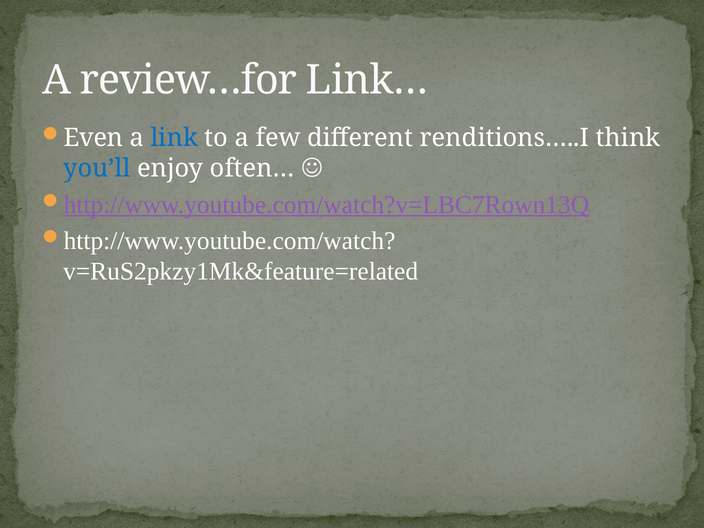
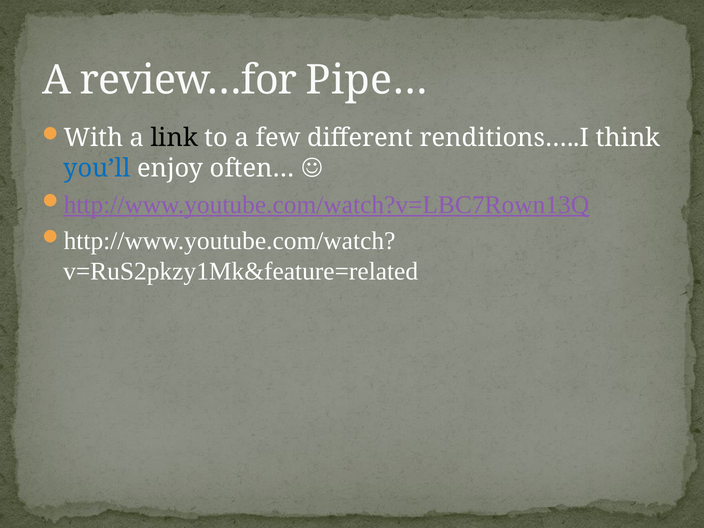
Link…: Link… -> Pipe…
Even: Even -> With
link colour: blue -> black
